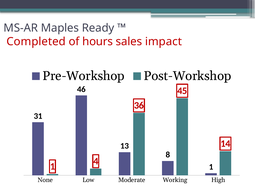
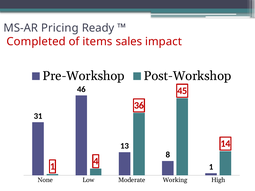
Maples: Maples -> Pricing
hours: hours -> items
